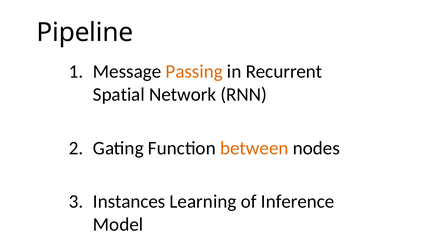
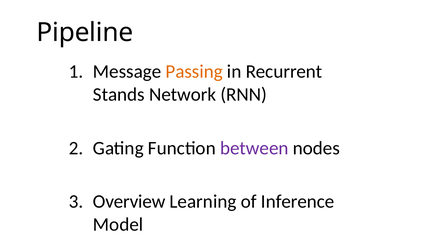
Spatial: Spatial -> Stands
between colour: orange -> purple
Instances: Instances -> Overview
